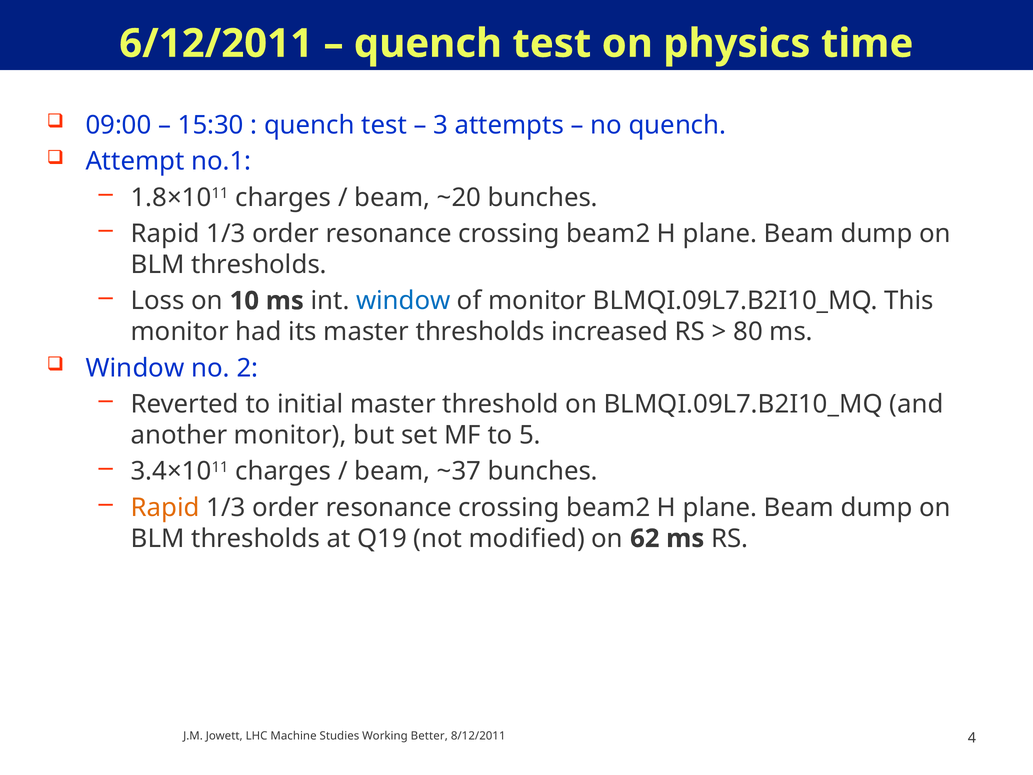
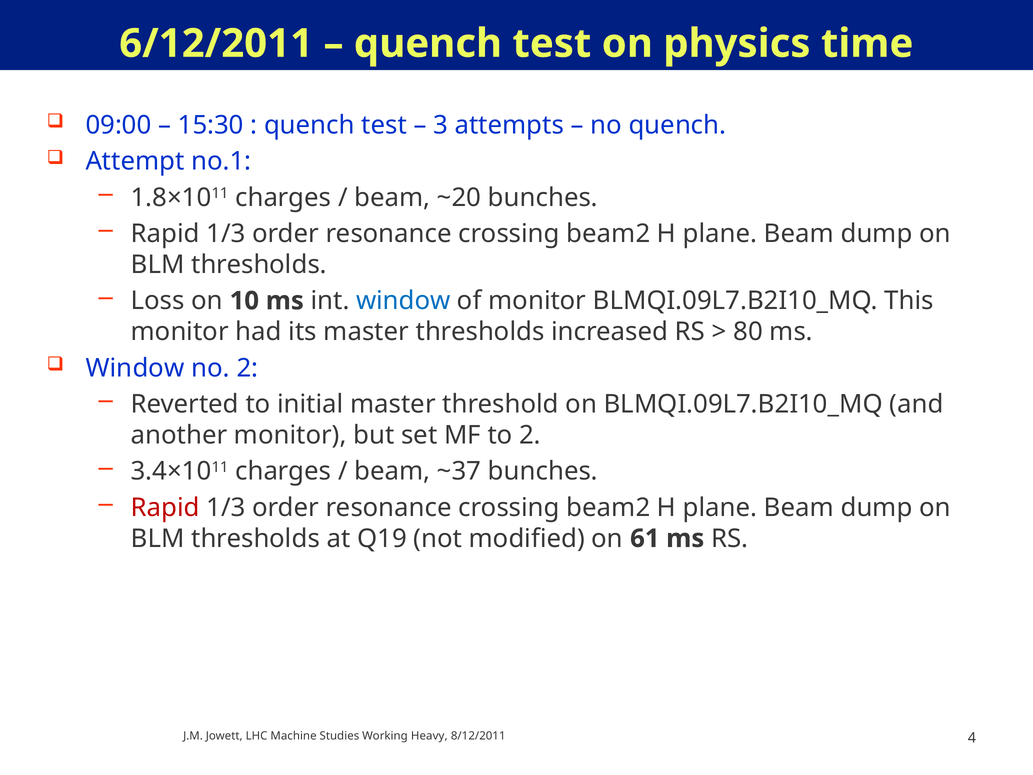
to 5: 5 -> 2
Rapid at (165, 507) colour: orange -> red
62: 62 -> 61
Better: Better -> Heavy
